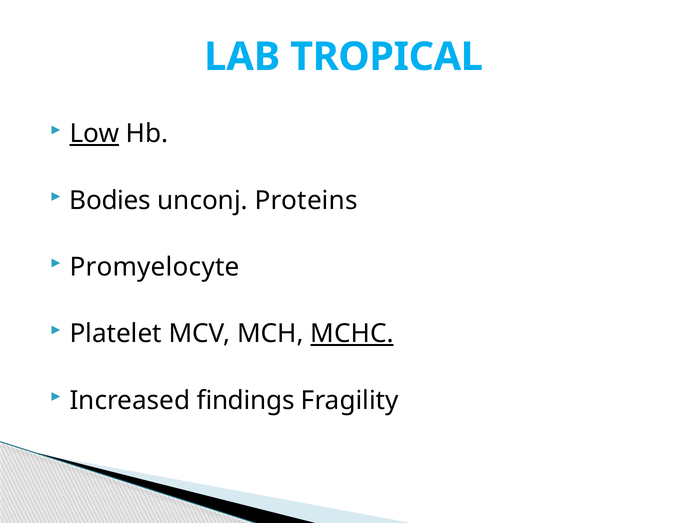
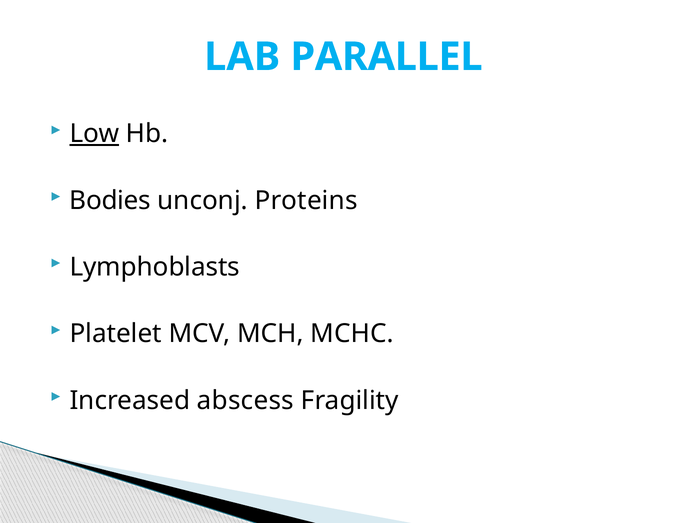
TROPICAL: TROPICAL -> PARALLEL
Promyelocyte: Promyelocyte -> Lymphoblasts
MCHC underline: present -> none
findings: findings -> abscess
